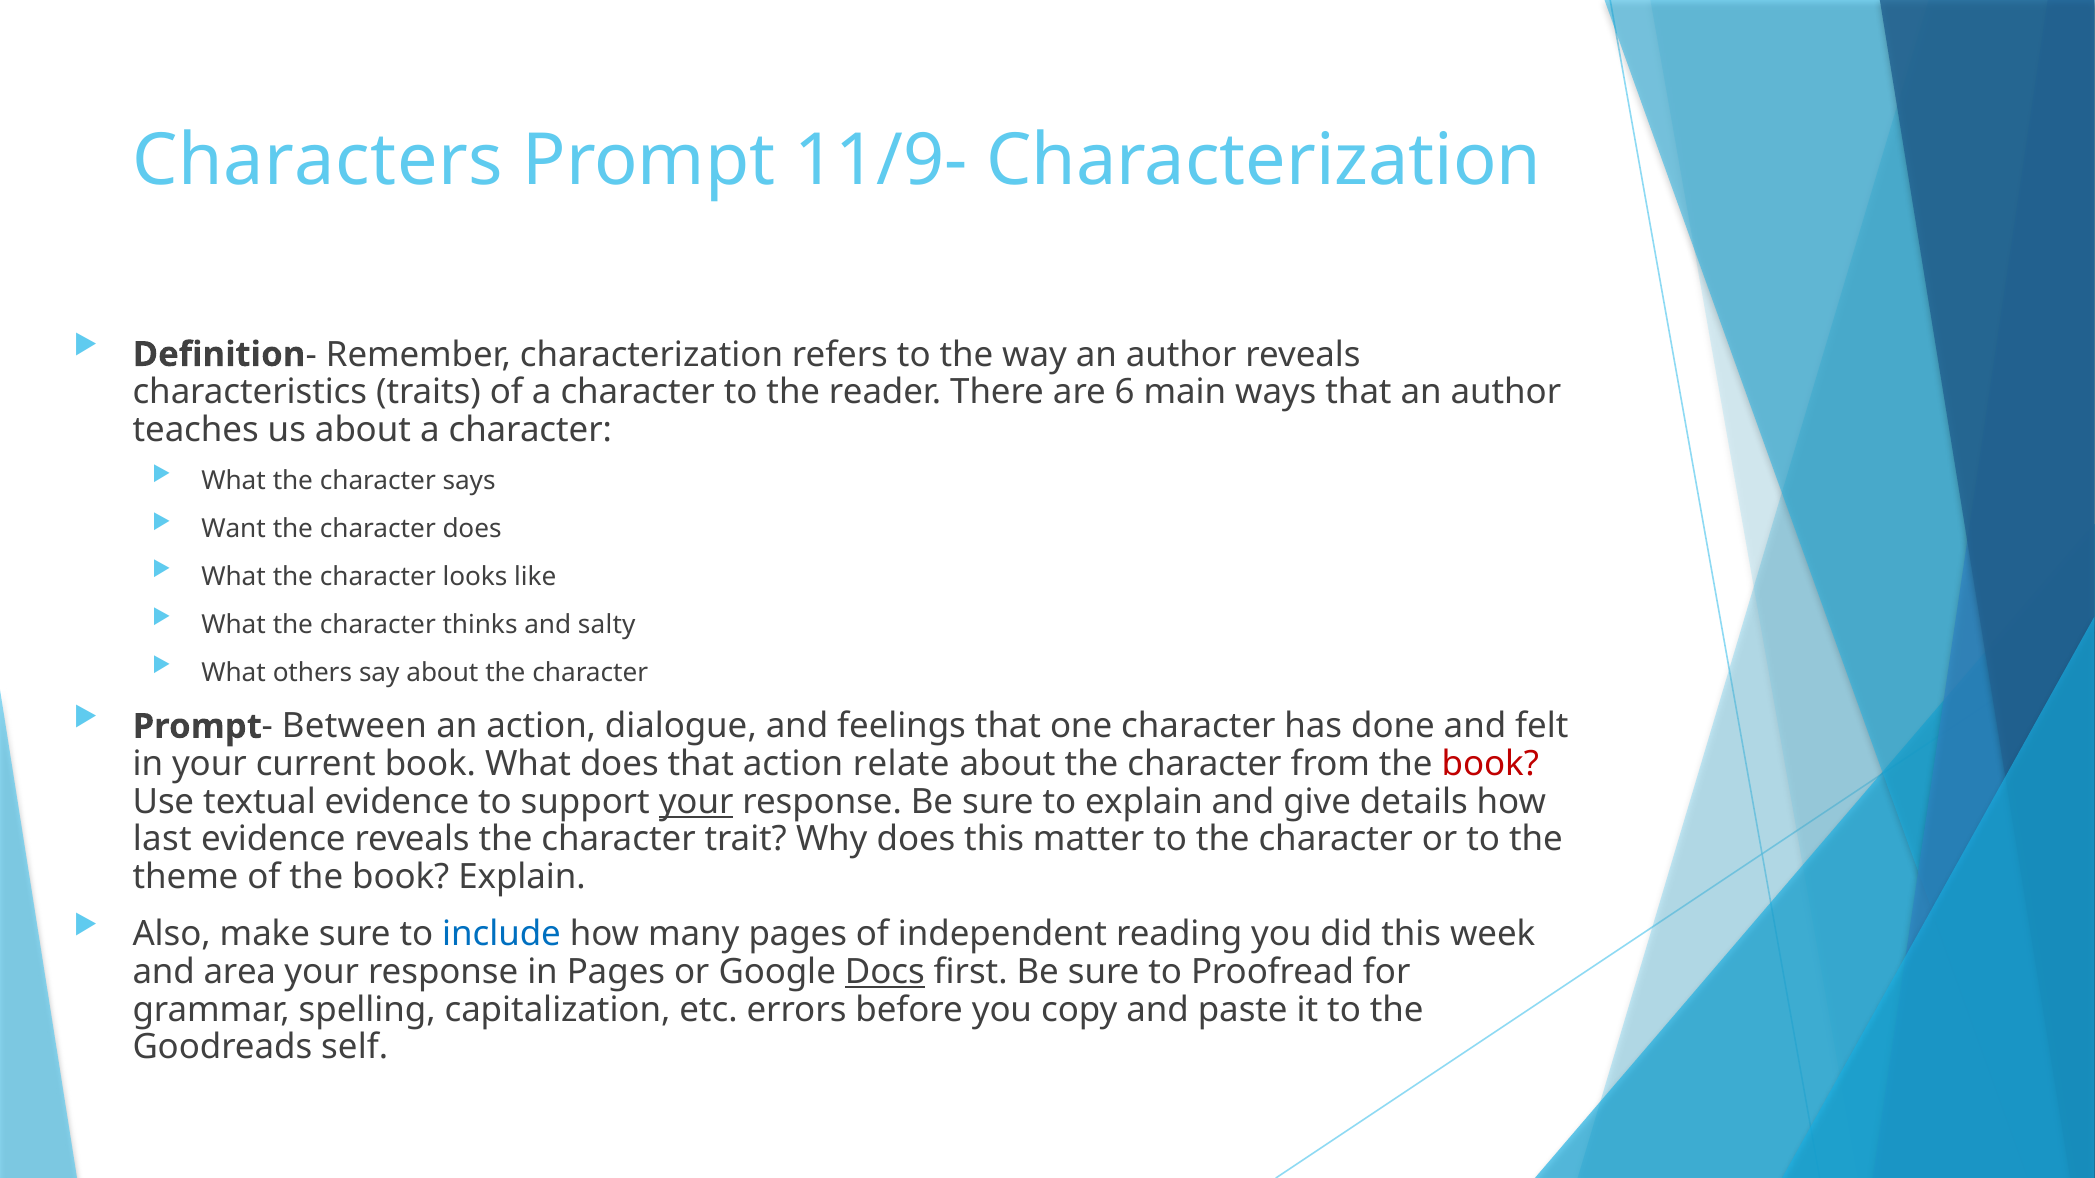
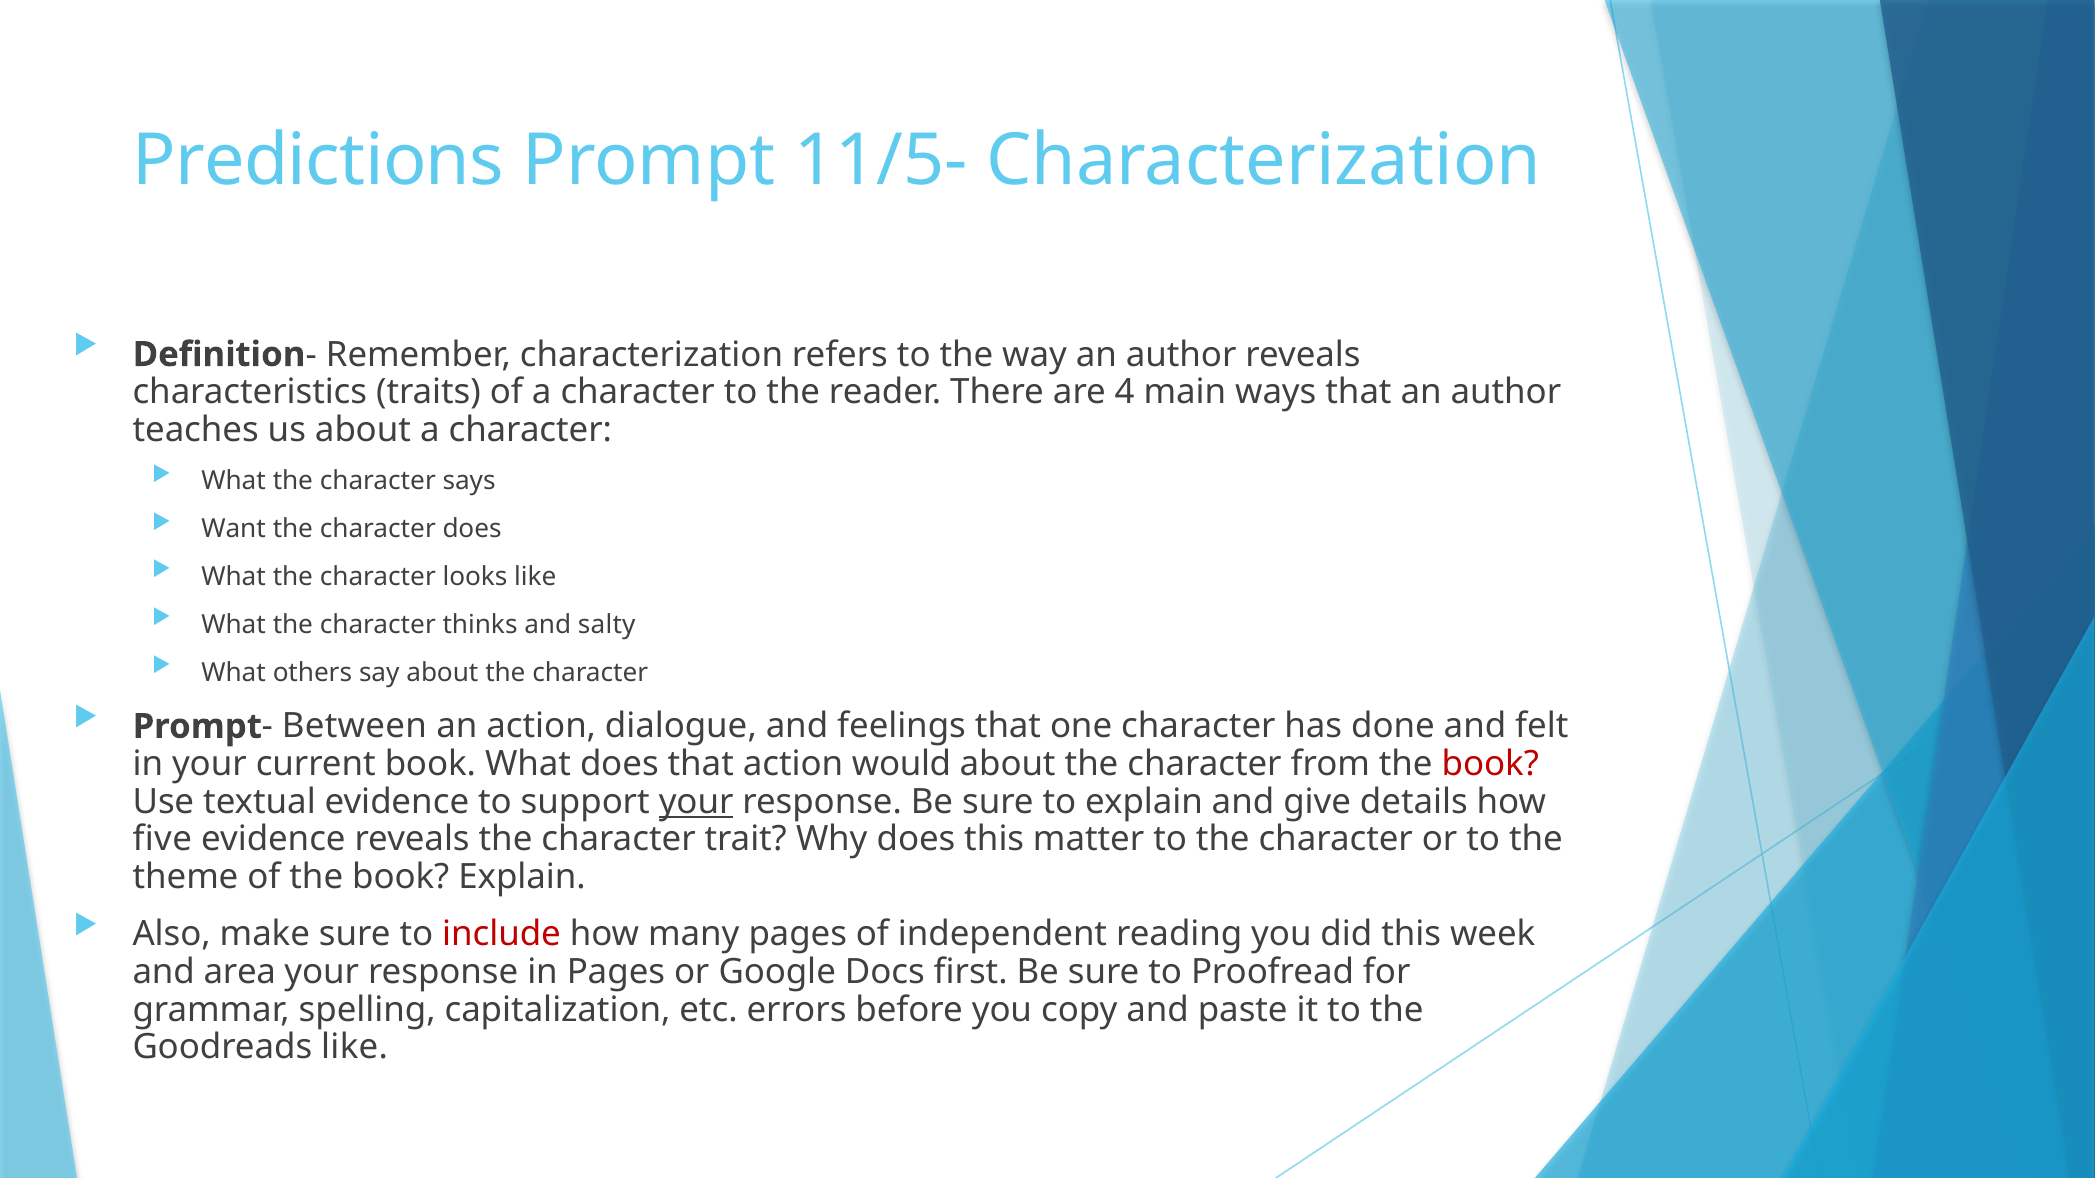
Characters: Characters -> Predictions
11/9-: 11/9- -> 11/5-
6: 6 -> 4
relate: relate -> would
last: last -> five
include colour: blue -> red
Docs underline: present -> none
Goodreads self: self -> like
